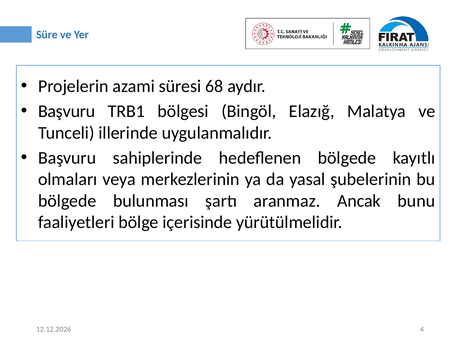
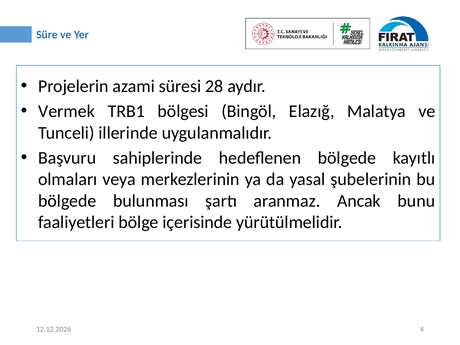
68: 68 -> 28
Başvuru at (67, 111): Başvuru -> Vermek
